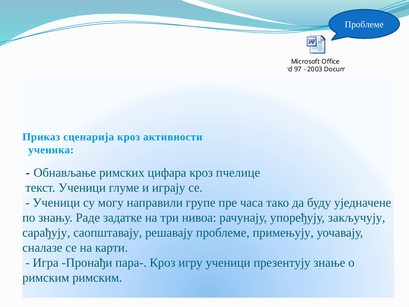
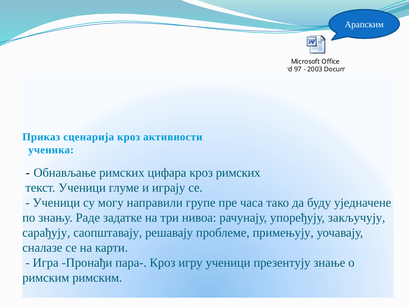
Проблеме at (364, 25): Проблеме -> Арапским
кроз пчелице: пчелице -> римских
